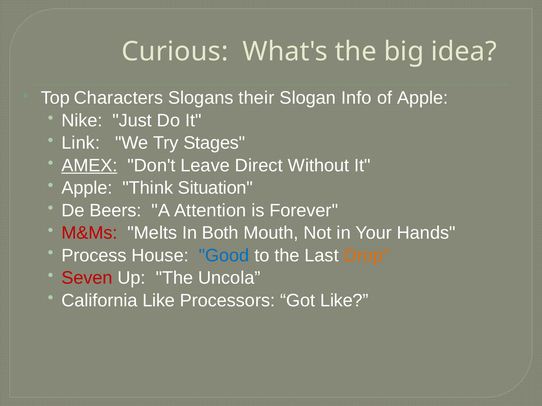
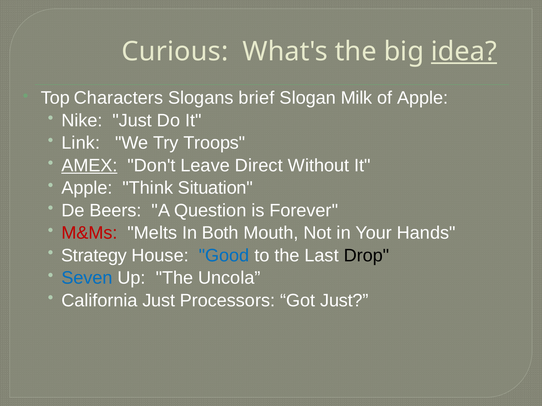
idea underline: none -> present
their: their -> brief
Info: Info -> Milk
Stages: Stages -> Troops
Attention: Attention -> Question
Process: Process -> Strategy
Drop colour: orange -> black
Seven colour: red -> blue
California Like: Like -> Just
Got Like: Like -> Just
